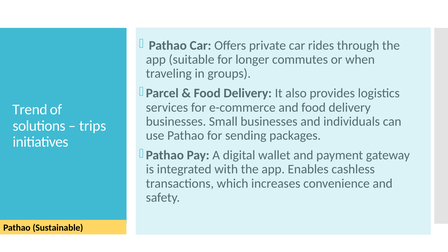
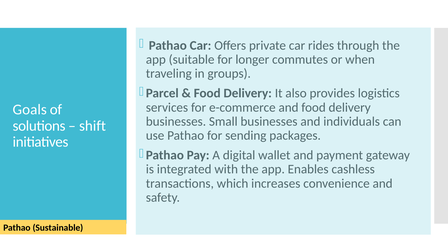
Trend: Trend -> Goals
trips: trips -> shift
